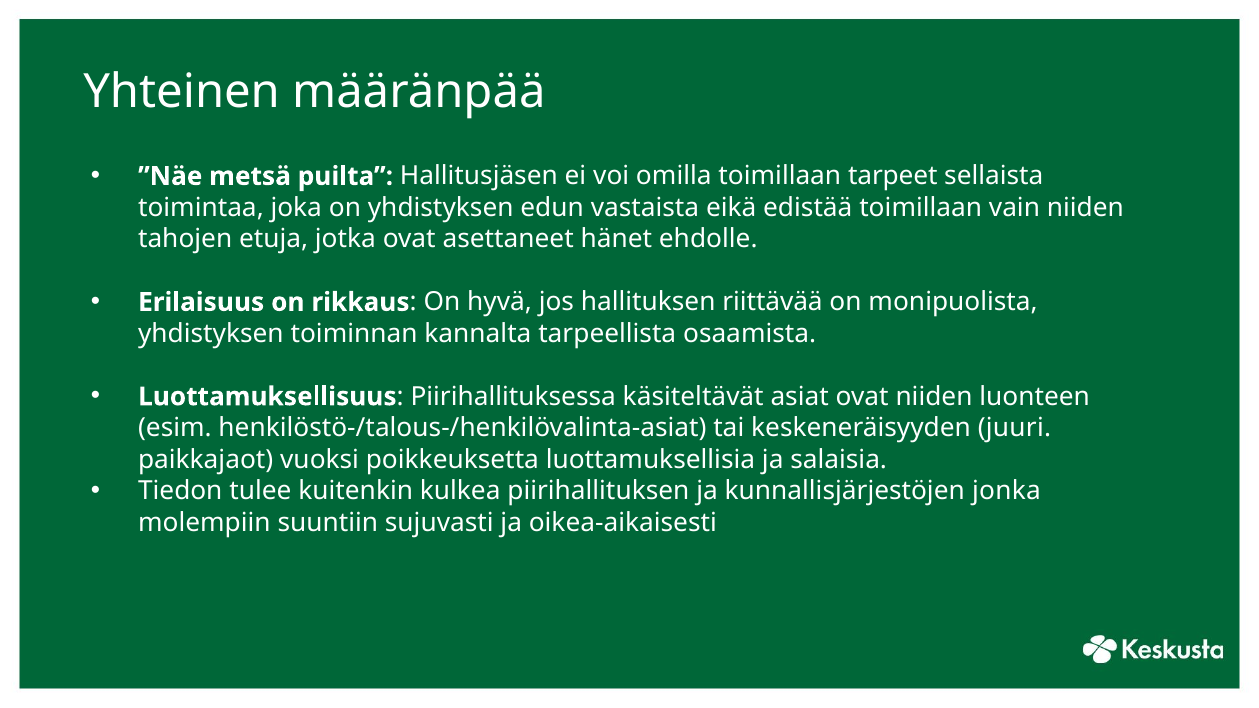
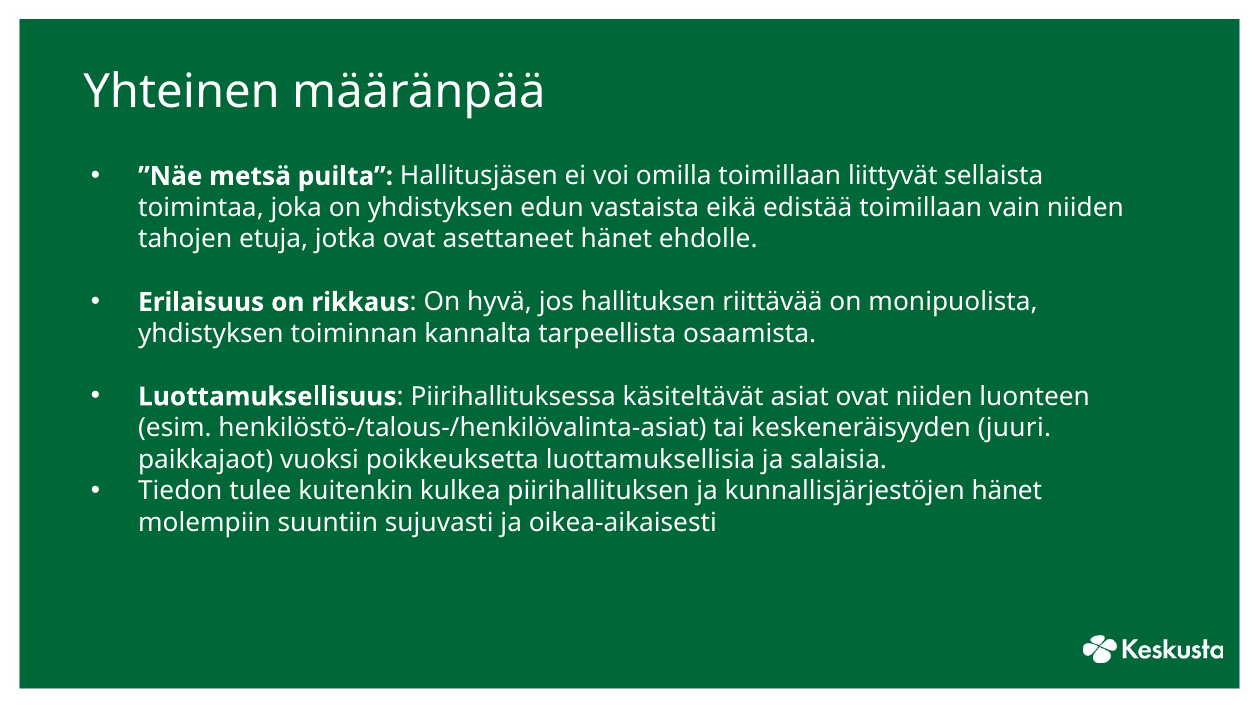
tarpeet: tarpeet -> liittyvät
kunnallisjärjestöjen jonka: jonka -> hänet
